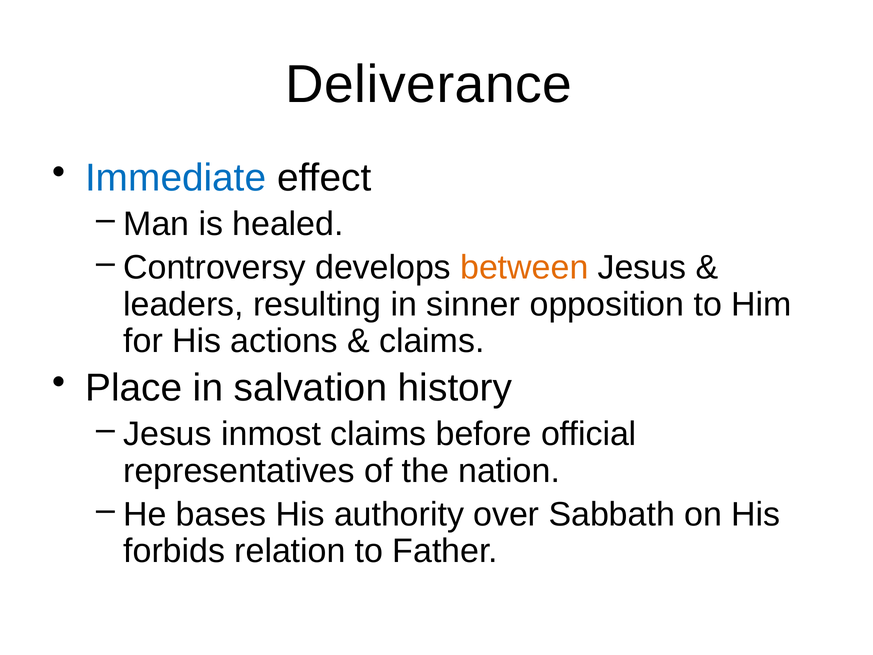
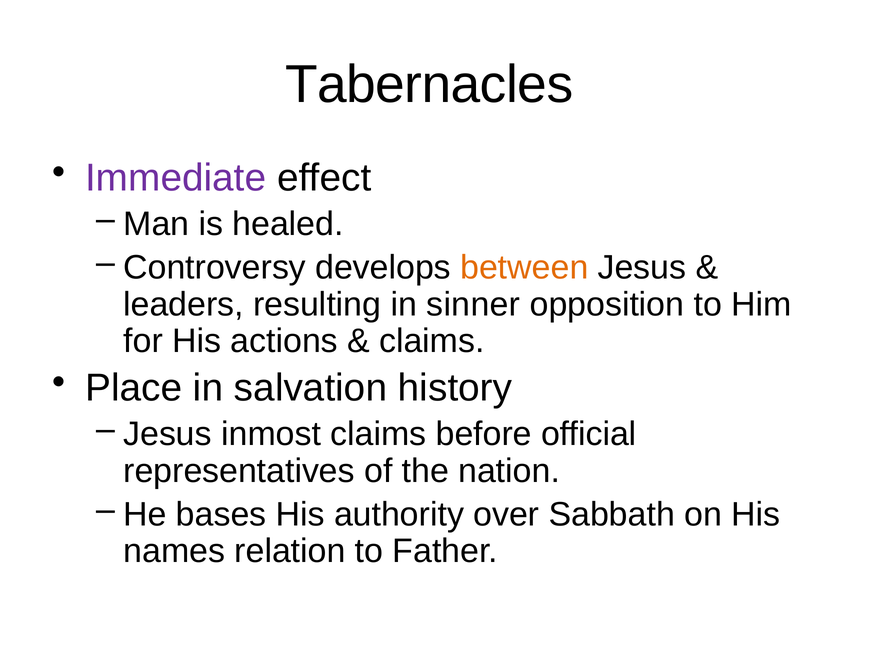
Deliverance: Deliverance -> Tabernacles
Immediate colour: blue -> purple
forbids: forbids -> names
